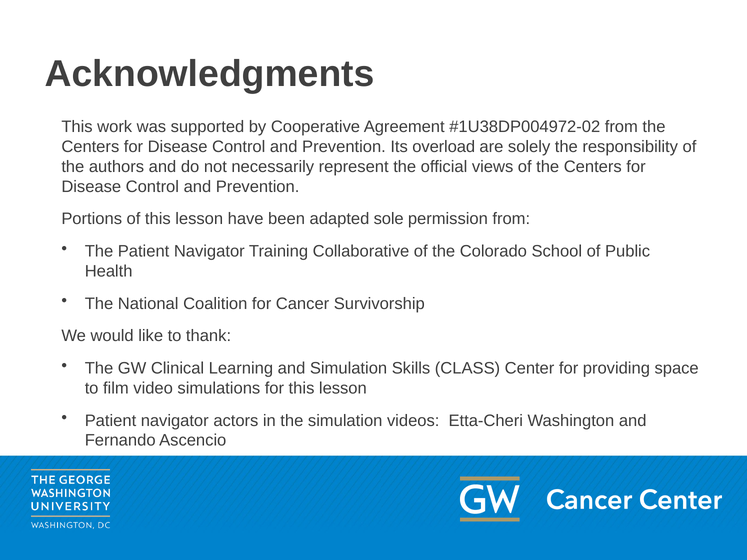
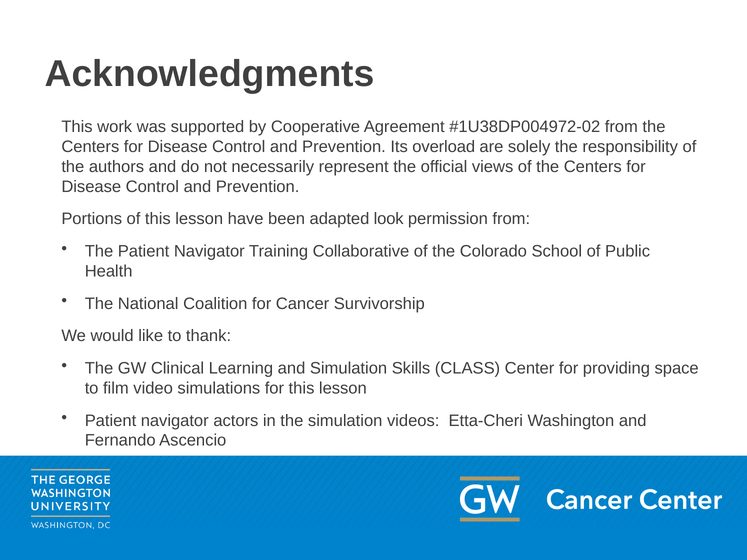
sole: sole -> look
